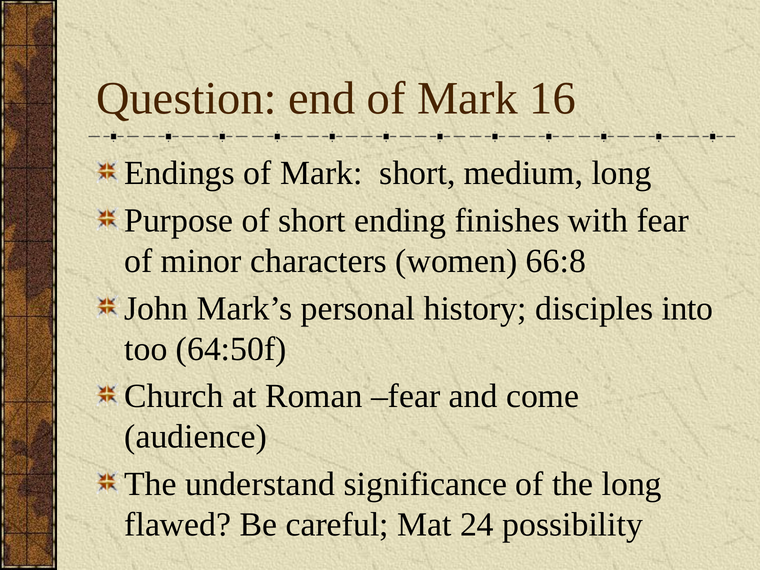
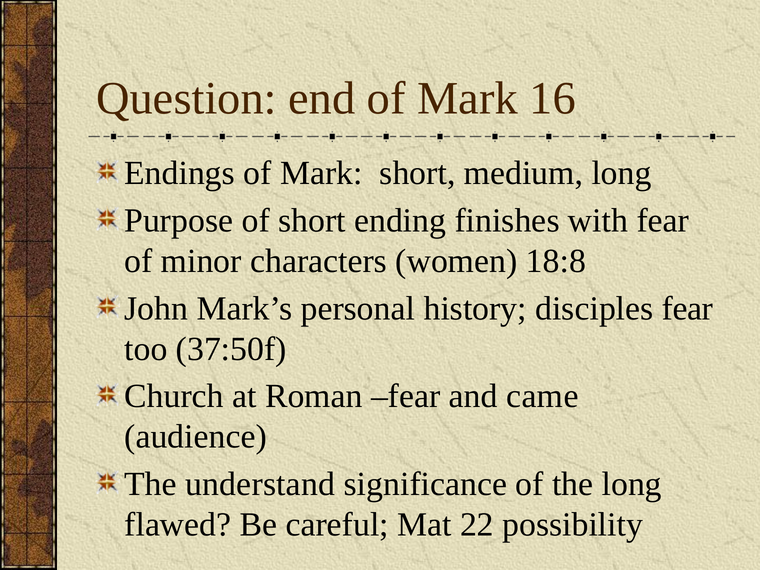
66:8: 66:8 -> 18:8
disciples into: into -> fear
64:50f: 64:50f -> 37:50f
come: come -> came
24: 24 -> 22
